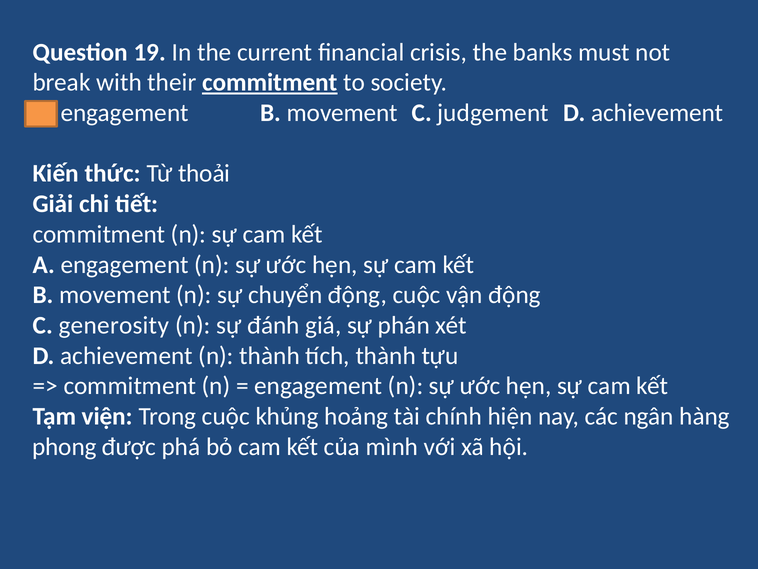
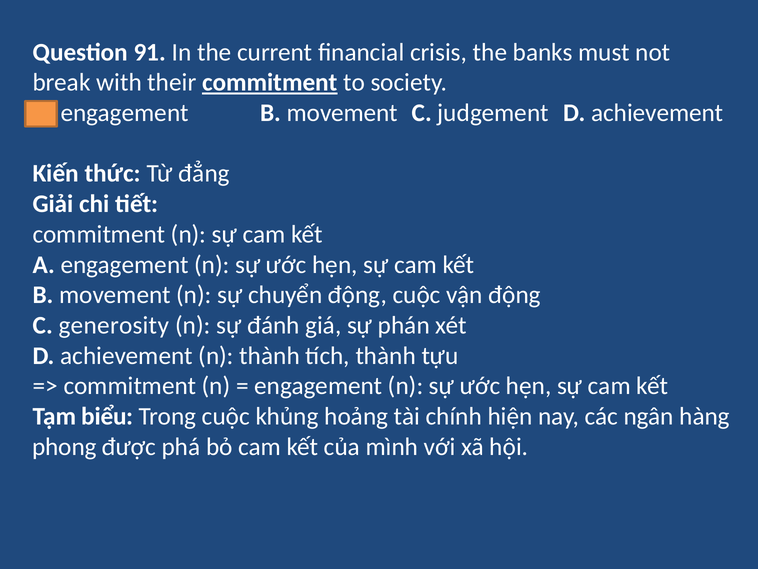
19: 19 -> 91
thoải: thoải -> đẳng
viện: viện -> biểu
